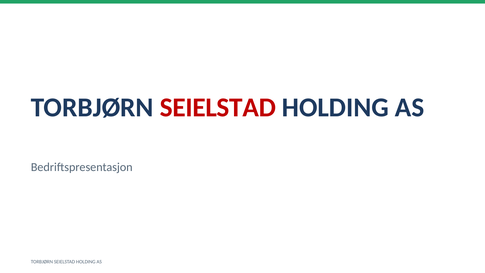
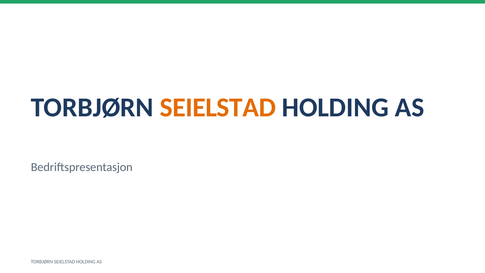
SEIELSTAD at (218, 108) colour: red -> orange
